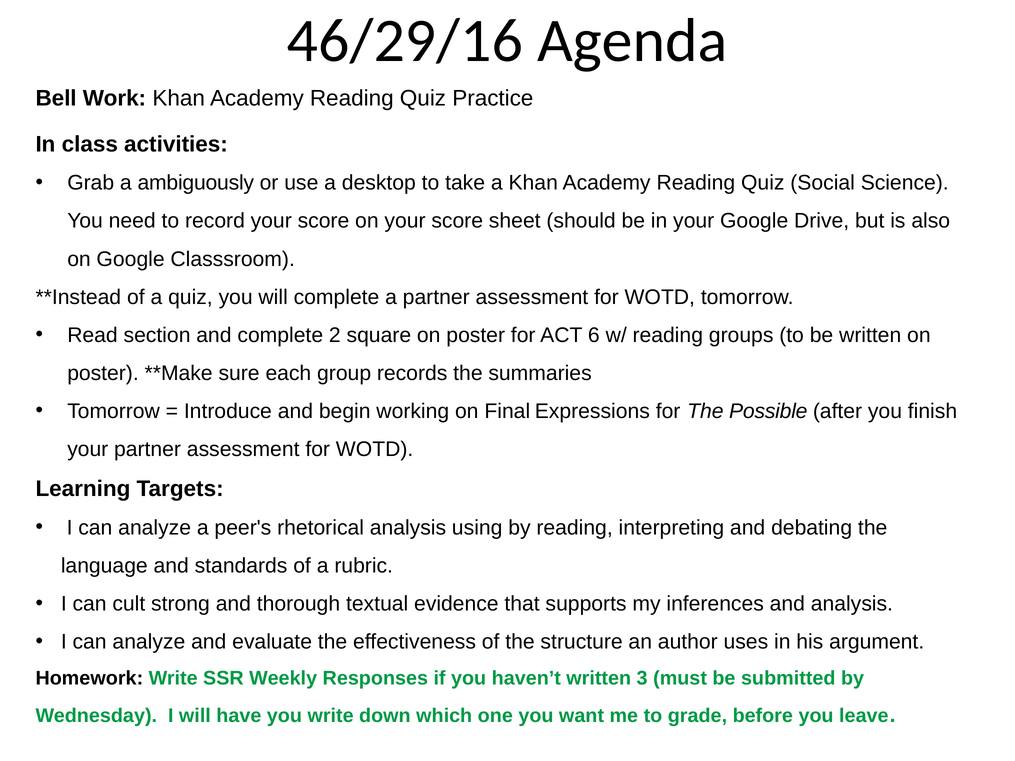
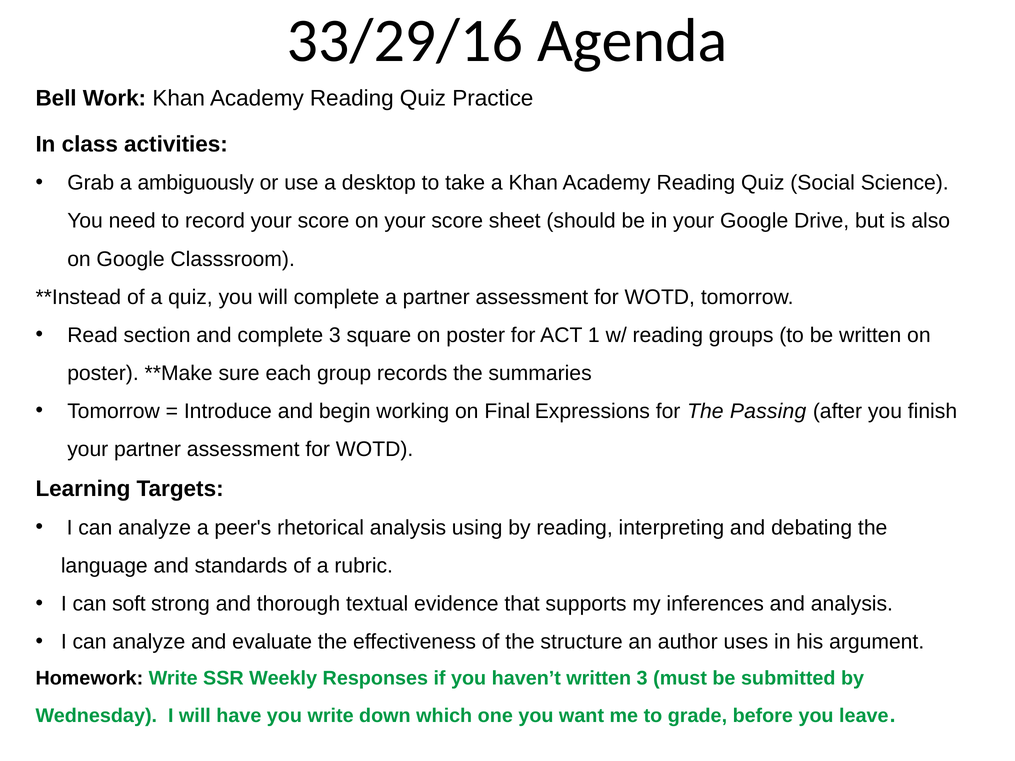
46/29/16: 46/29/16 -> 33/29/16
complete 2: 2 -> 3
6: 6 -> 1
Possible: Possible -> Passing
cult: cult -> soft
